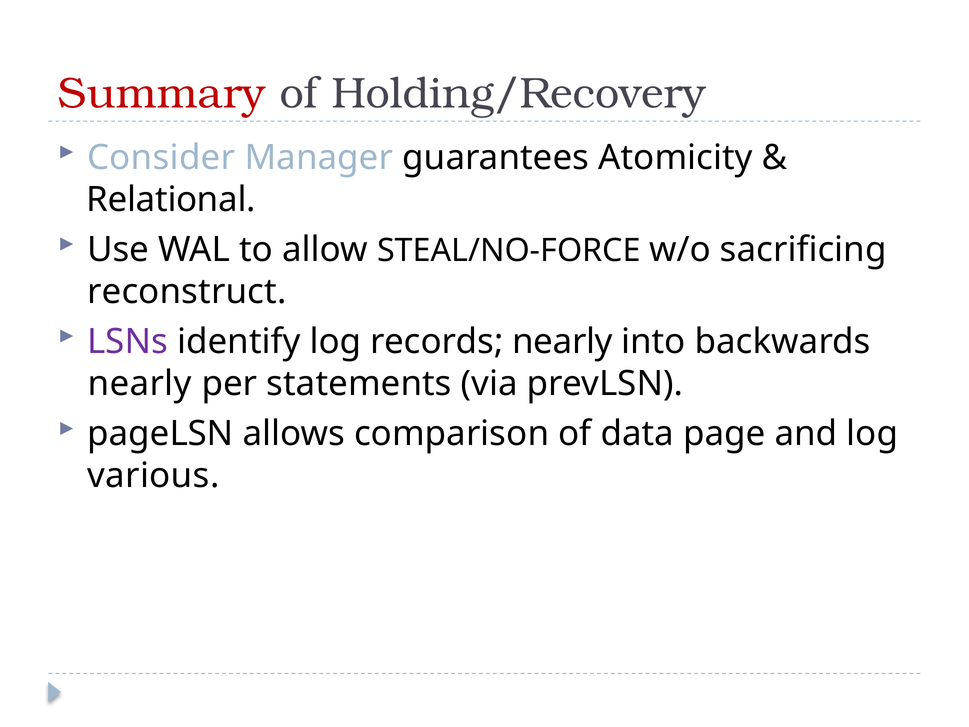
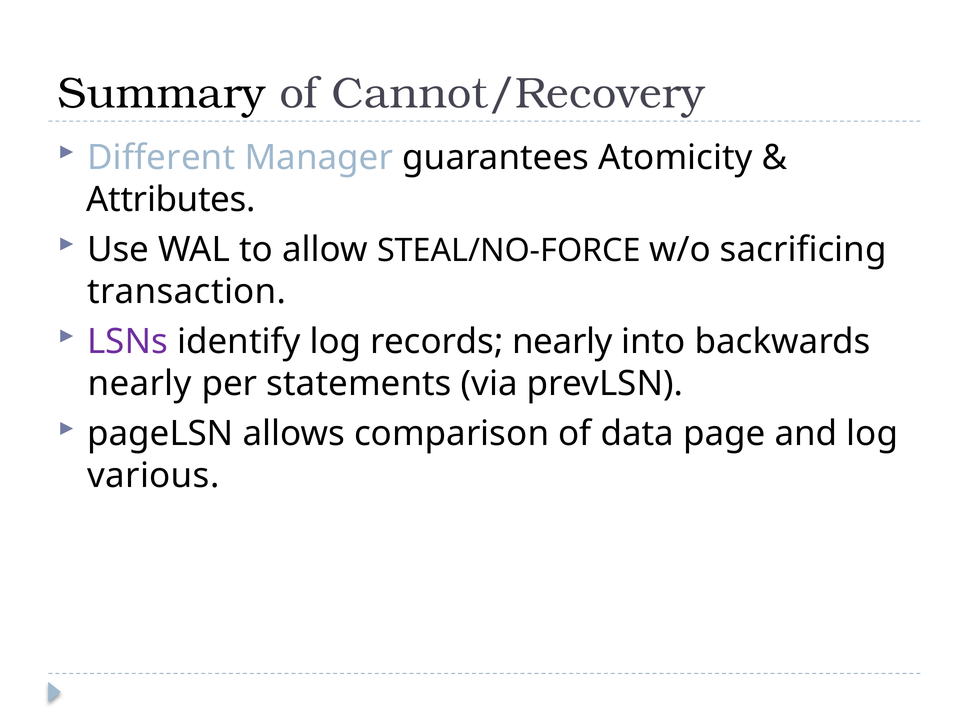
Summary colour: red -> black
Holding/Recovery: Holding/Recovery -> Cannot/Recovery
Consider: Consider -> Different
Relational: Relational -> Attributes
reconstruct: reconstruct -> transaction
